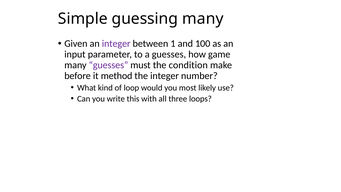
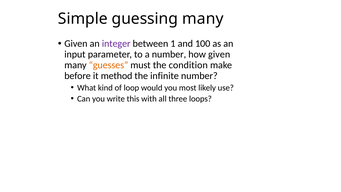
a guesses: guesses -> number
how game: game -> given
guesses at (108, 65) colour: purple -> orange
the integer: integer -> infinite
